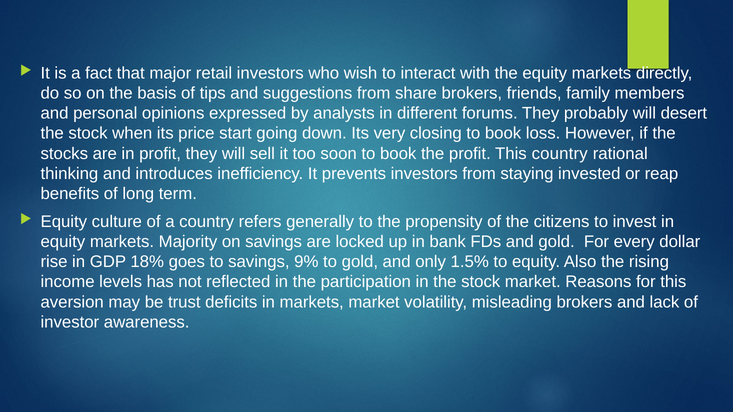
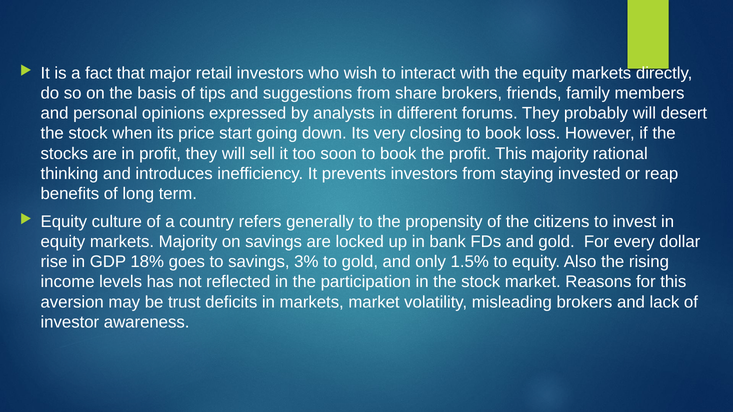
This country: country -> majority
9%: 9% -> 3%
